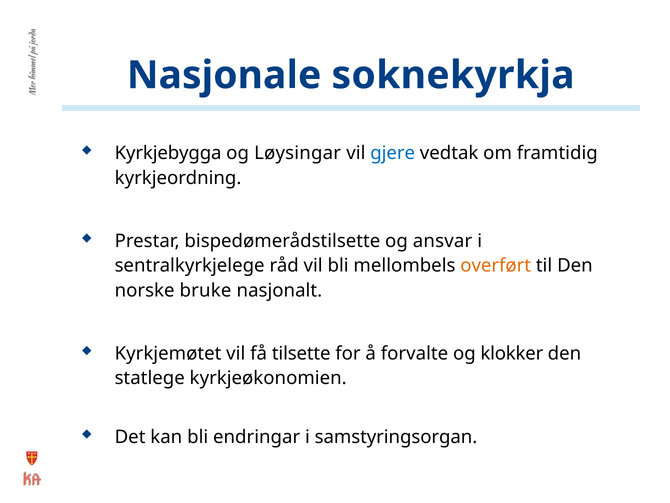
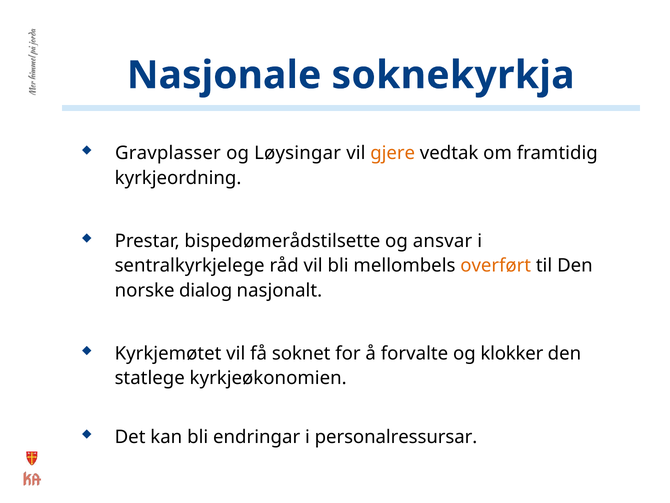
Kyrkjebygga: Kyrkjebygga -> Gravplasser
gjere colour: blue -> orange
bruke: bruke -> dialog
tilsette: tilsette -> soknet
samstyringsorgan: samstyringsorgan -> personalressursar
